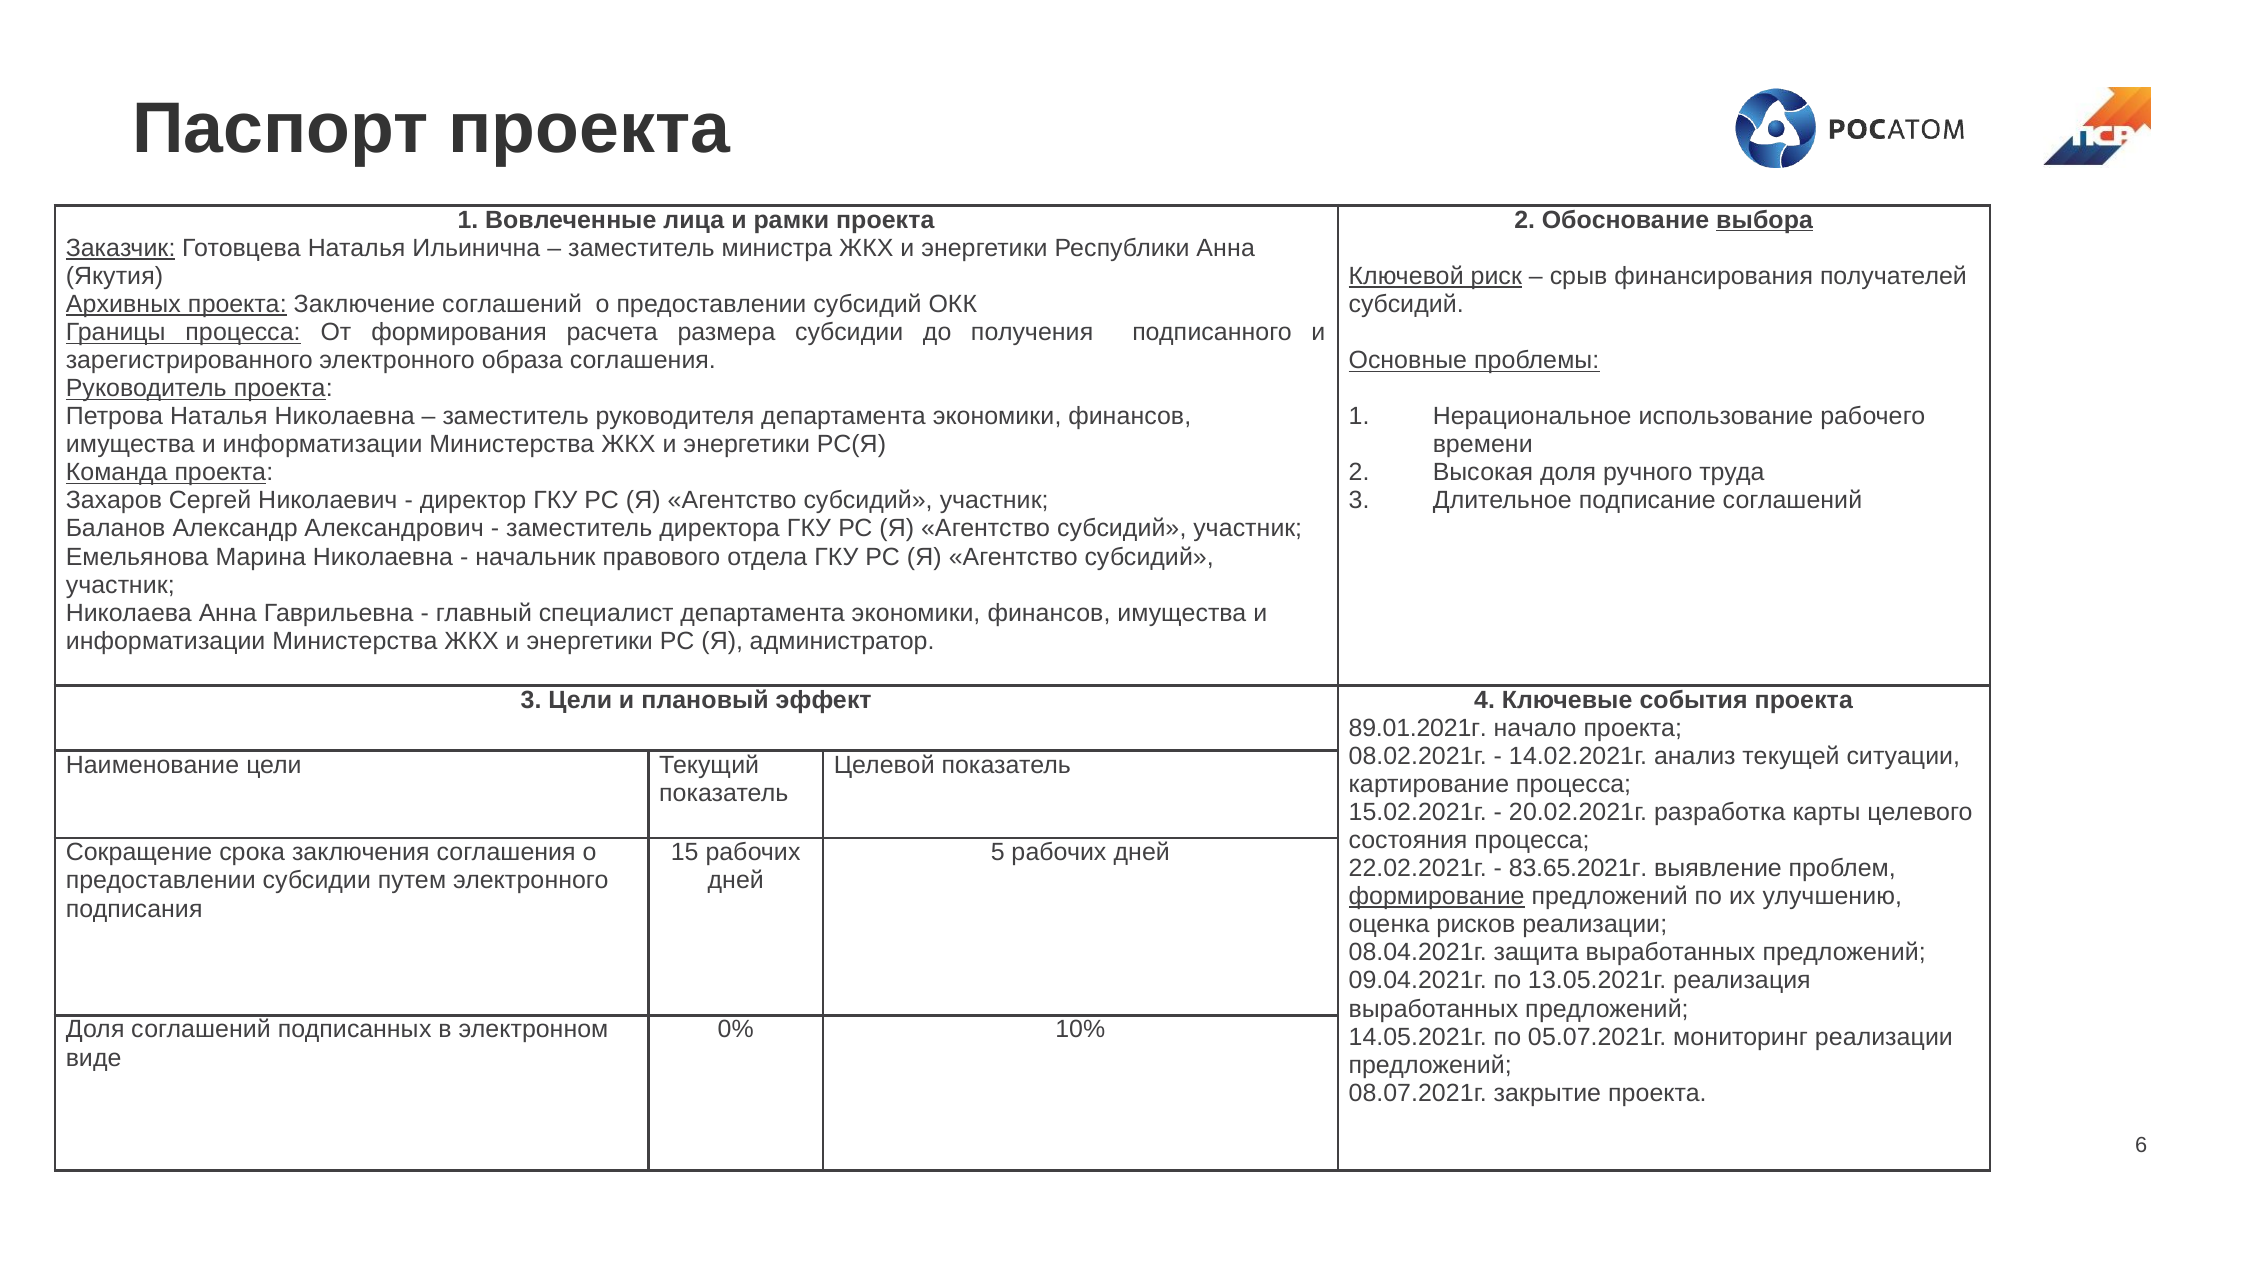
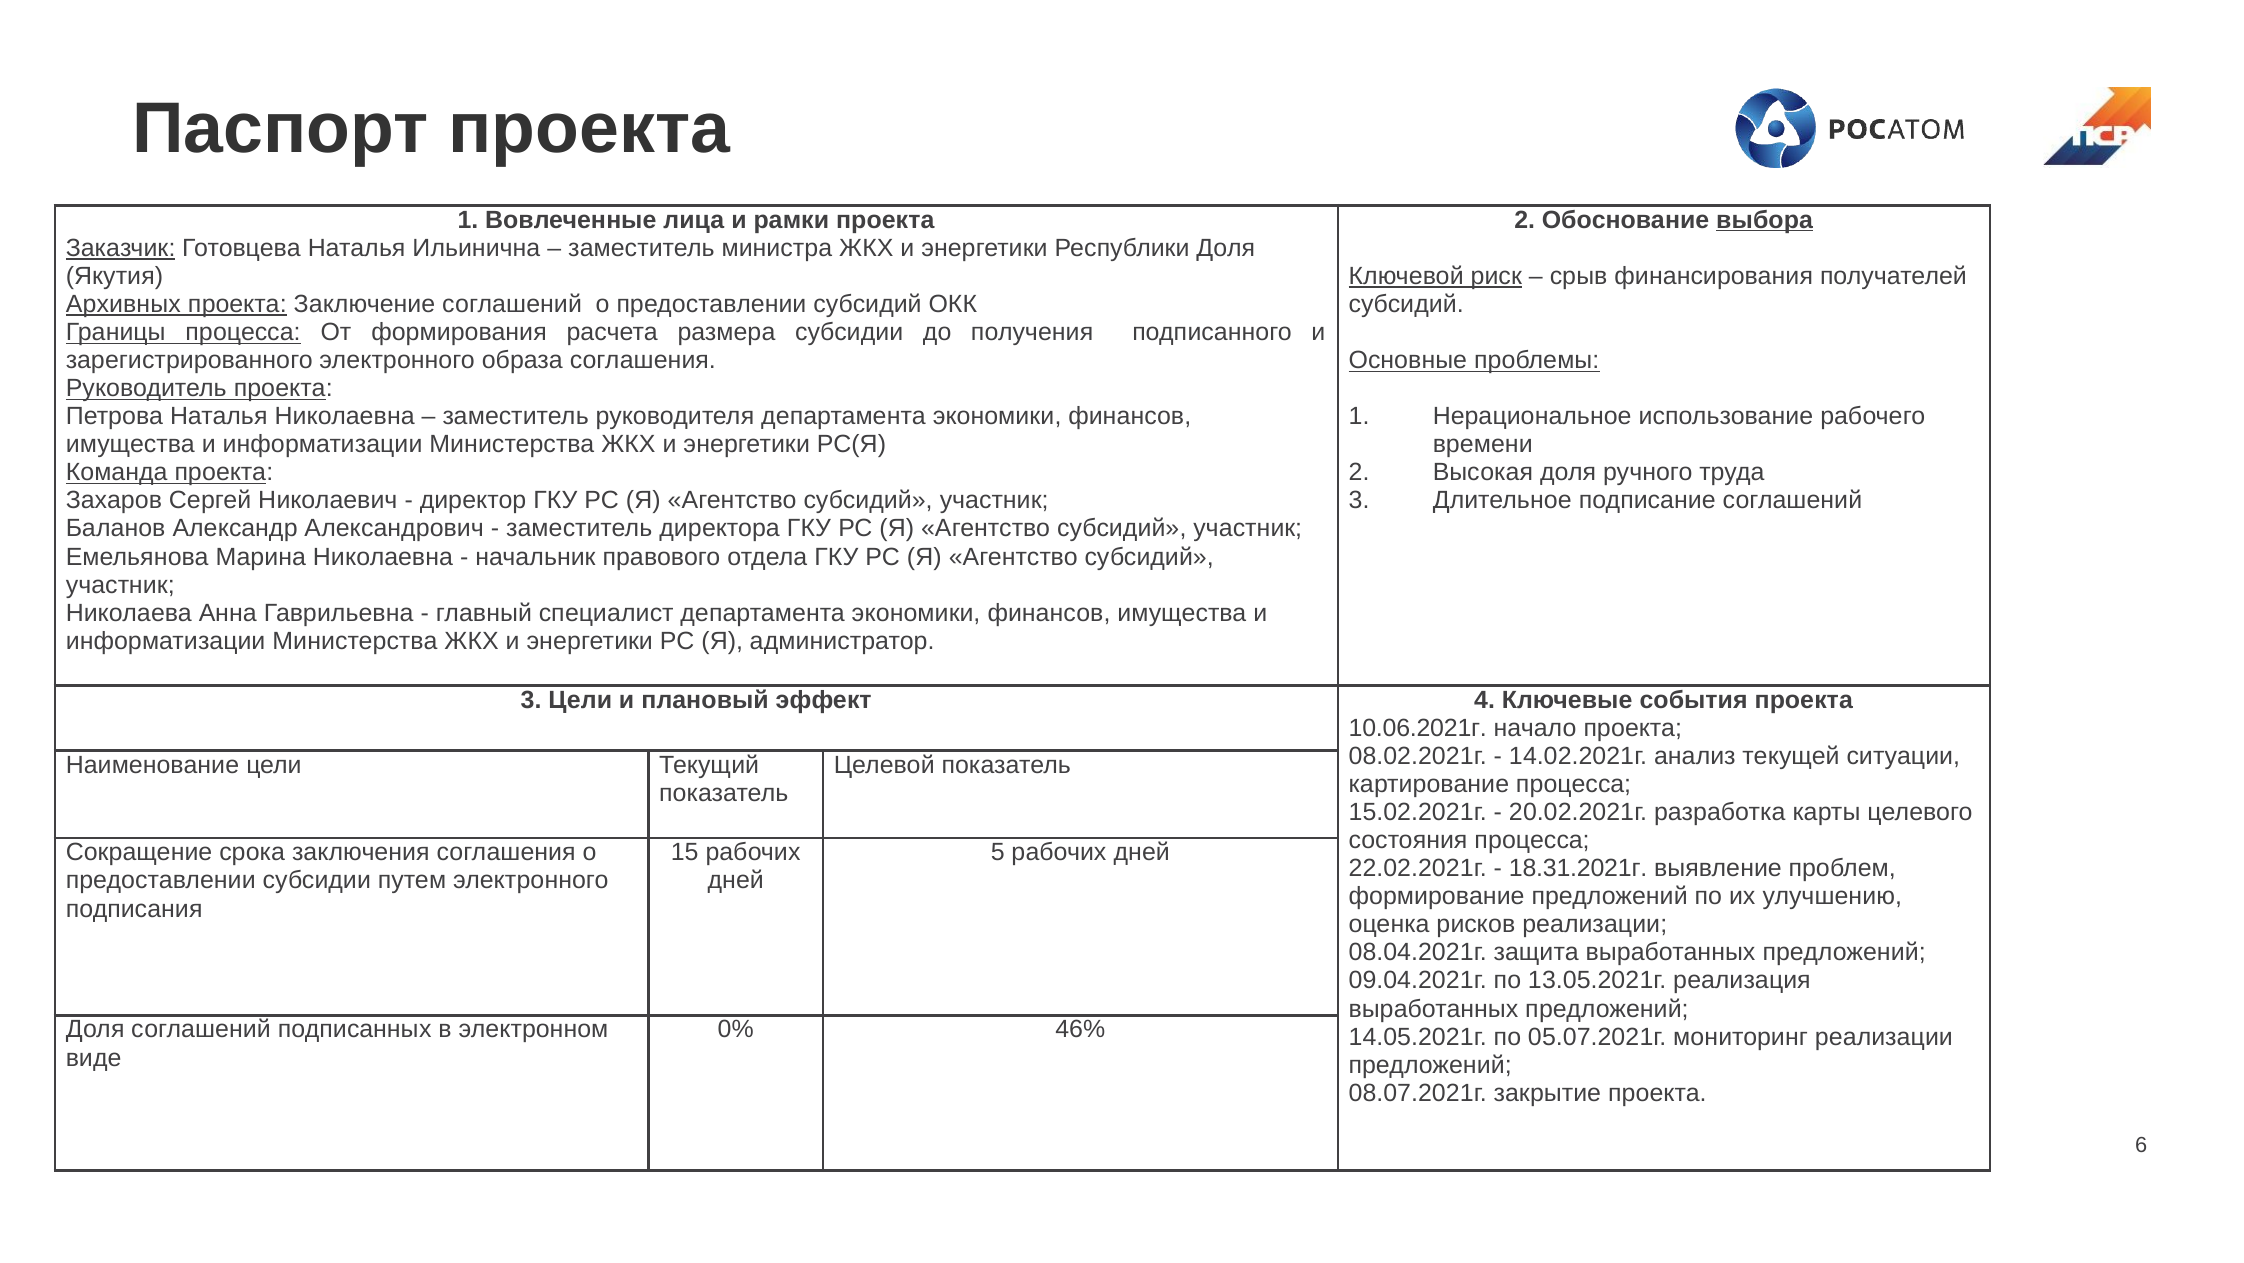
Республики Анна: Анна -> Доля
89.01.2021г: 89.01.2021г -> 10.06.2021г
83.65.2021г: 83.65.2021г -> 18.31.2021г
формирование underline: present -> none
10%: 10% -> 46%
